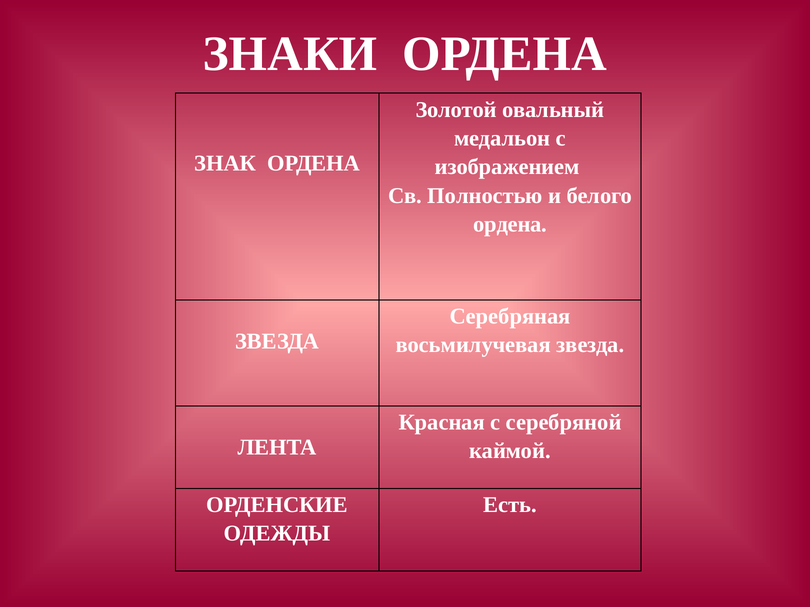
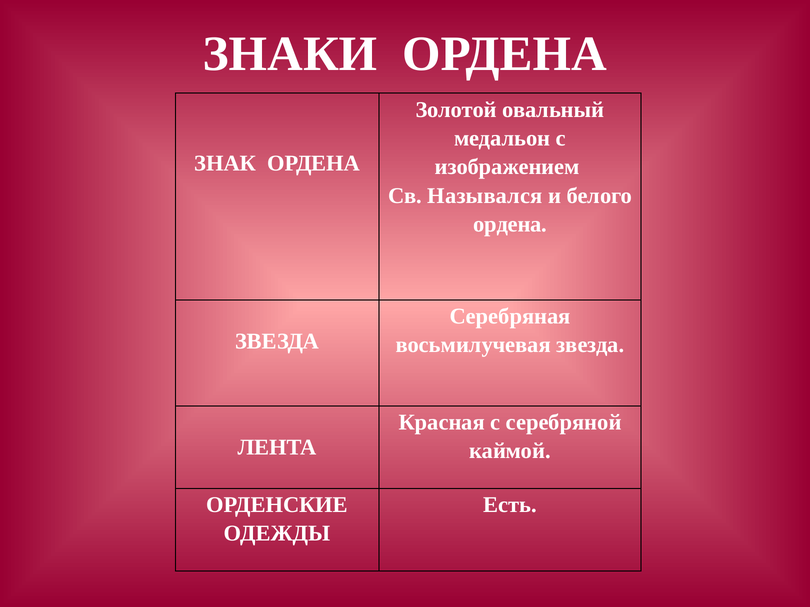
Полностью: Полностью -> Назывался
